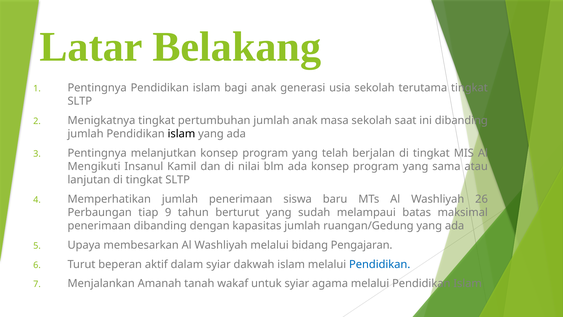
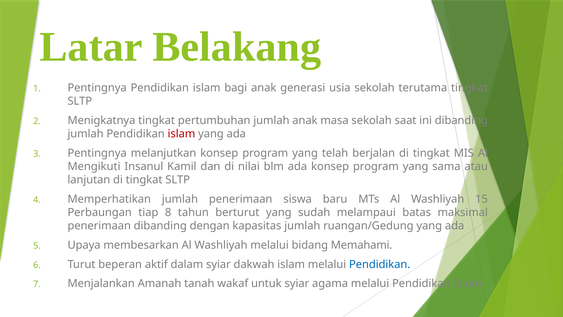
islam at (181, 134) colour: black -> red
26: 26 -> 15
9: 9 -> 8
Pengajaran: Pengajaran -> Memahami
